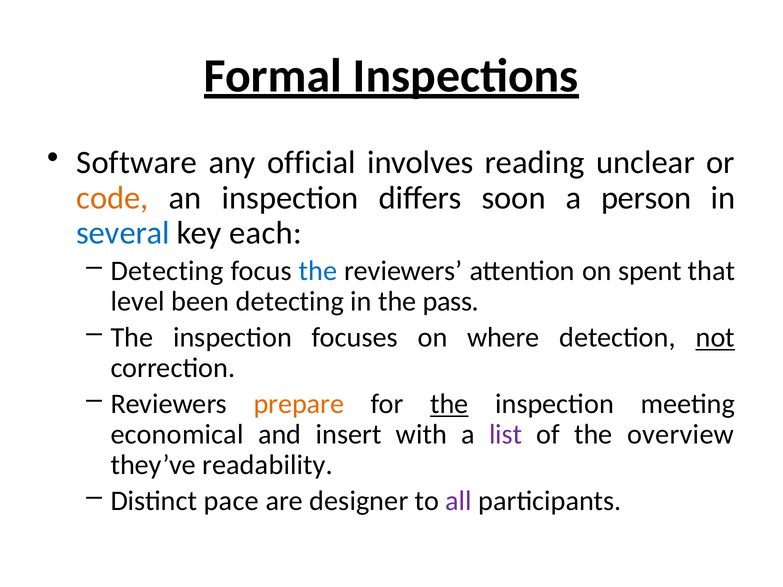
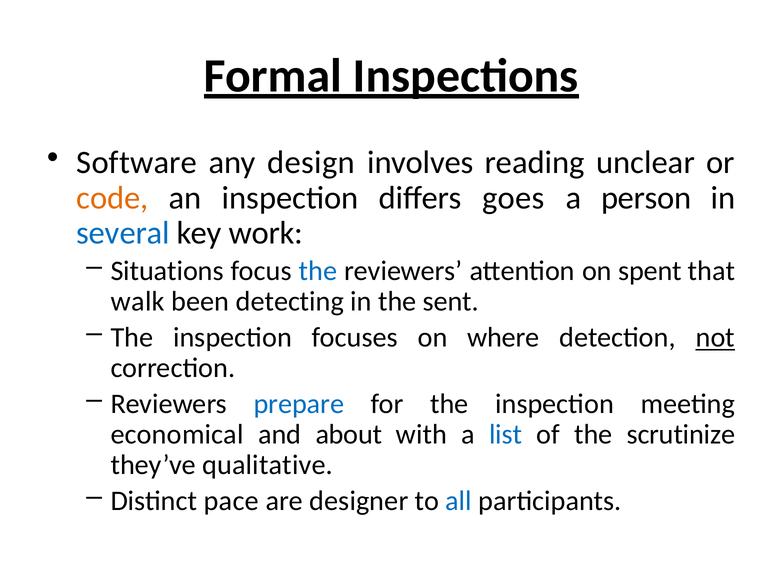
official: official -> design
soon: soon -> goes
each: each -> work
Detecting at (167, 271): Detecting -> Situations
level: level -> walk
pass: pass -> sent
prepare colour: orange -> blue
the at (449, 404) underline: present -> none
insert: insert -> about
list colour: purple -> blue
overview: overview -> scrutinize
readability: readability -> qualitative
all colour: purple -> blue
